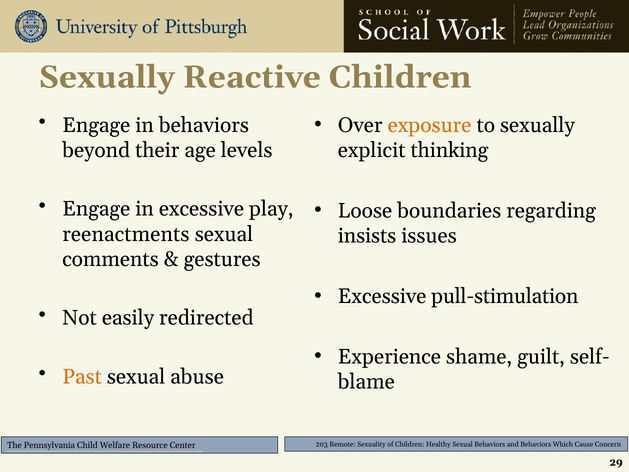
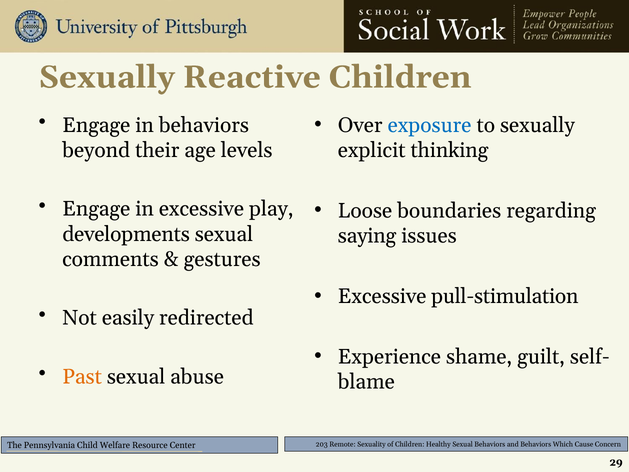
exposure colour: orange -> blue
reenactments: reenactments -> developments
insists: insists -> saying
